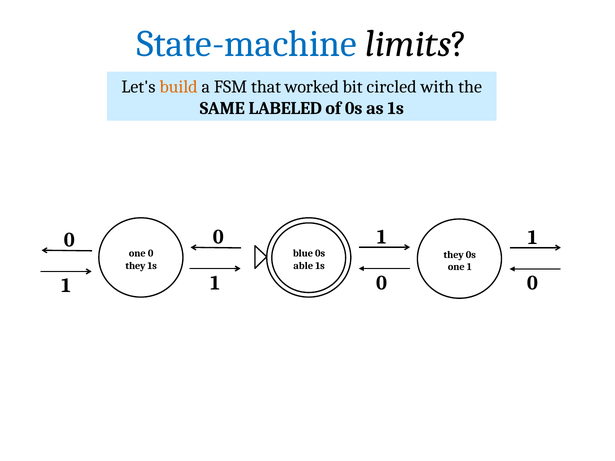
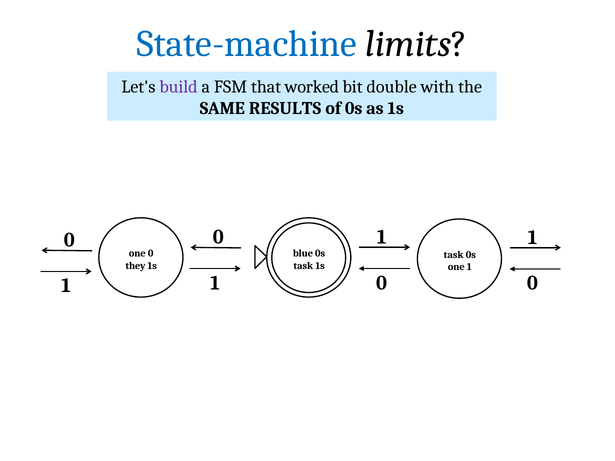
build colour: orange -> purple
circled: circled -> double
LABELED: LABELED -> RESULTS
they at (454, 255): they -> task
able at (303, 266): able -> task
